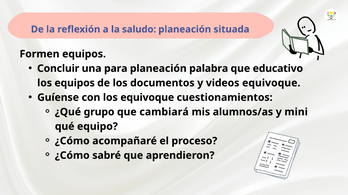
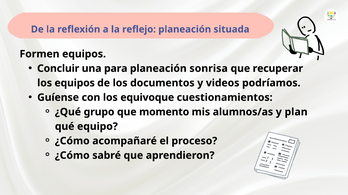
saludo: saludo -> reflejo
palabra: palabra -> sonrisa
educativo: educativo -> recuperar
videos equivoque: equivoque -> podríamos
cambiará: cambiará -> momento
mini: mini -> plan
